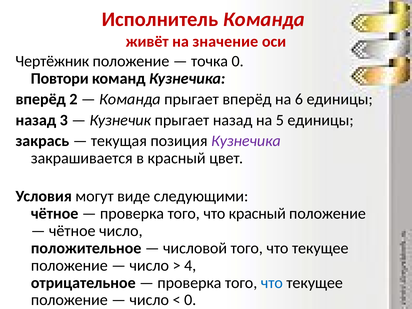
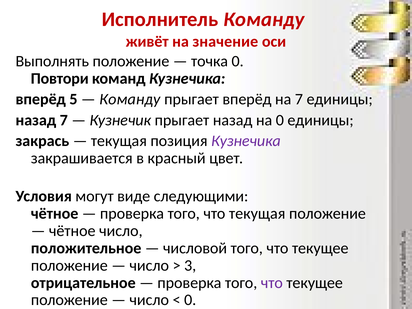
Исполнитель Команда: Команда -> Команду
Чертёжник: Чертёжник -> Выполнять
2: 2 -> 5
Команда at (130, 99): Команда -> Команду
на 6: 6 -> 7
назад 3: 3 -> 7
на 5: 5 -> 0
что красный: красный -> текущая
4: 4 -> 3
что at (272, 283) colour: blue -> purple
